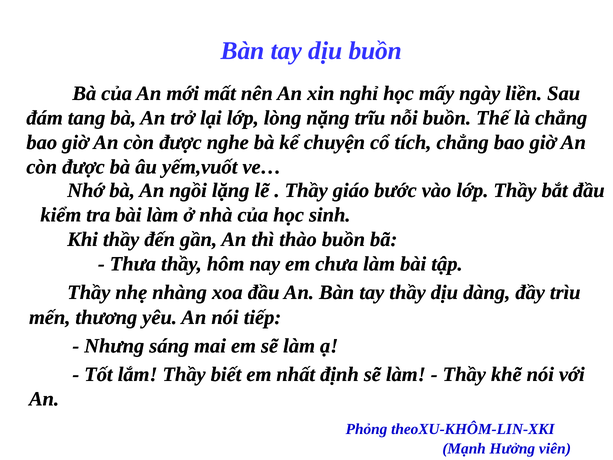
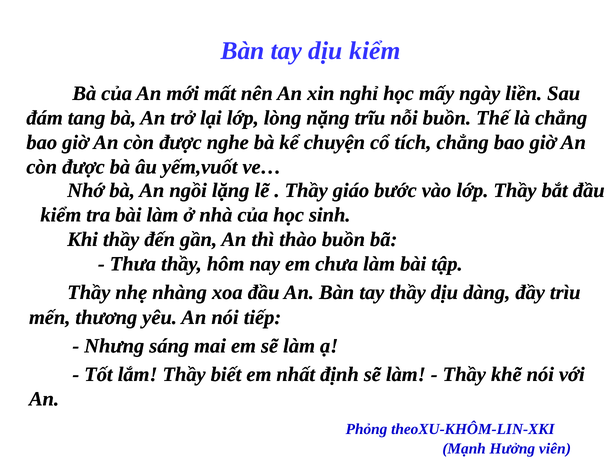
dịu buồn: buồn -> kiểm
